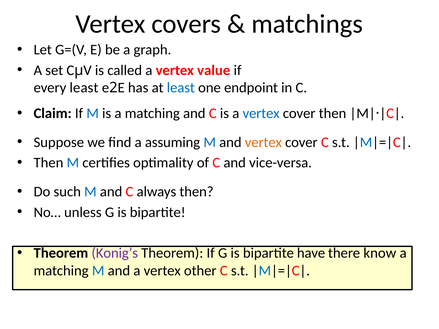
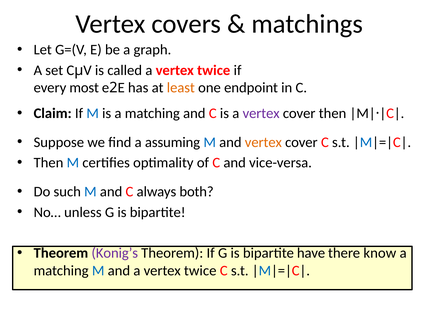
called a vertex value: value -> twice
every least: least -> most
least at (181, 88) colour: blue -> orange
vertex at (261, 113) colour: blue -> purple
always then: then -> both
and a vertex other: other -> twice
